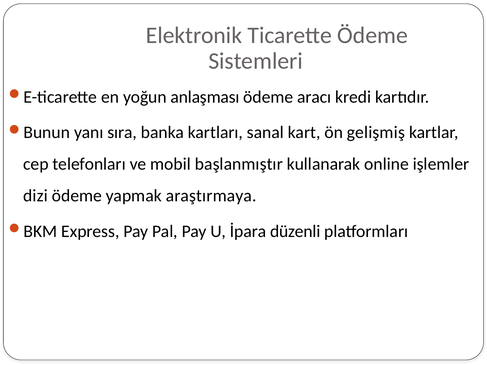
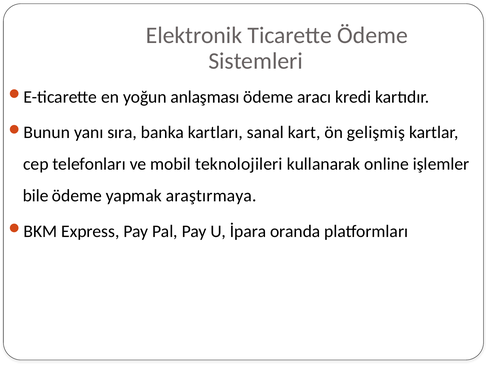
başlanmıştır: başlanmıştır -> teknolojileri
dizi: dizi -> bile
düzenli: düzenli -> oranda
